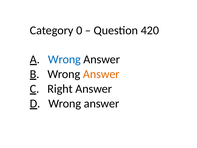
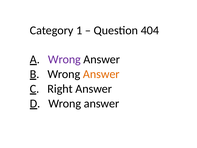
0: 0 -> 1
420: 420 -> 404
Wrong at (64, 59) colour: blue -> purple
